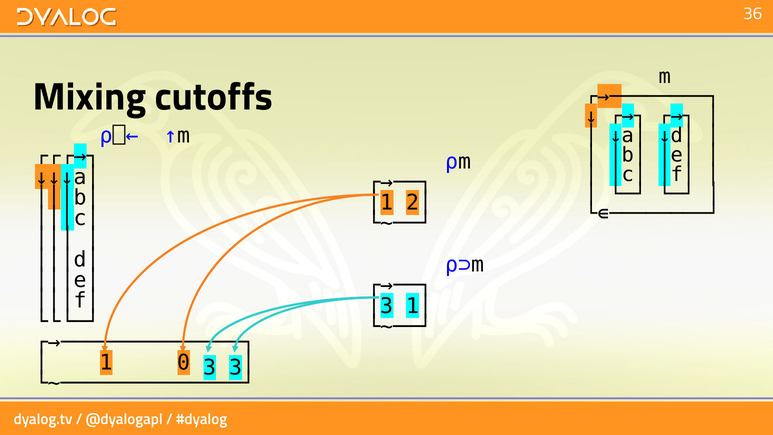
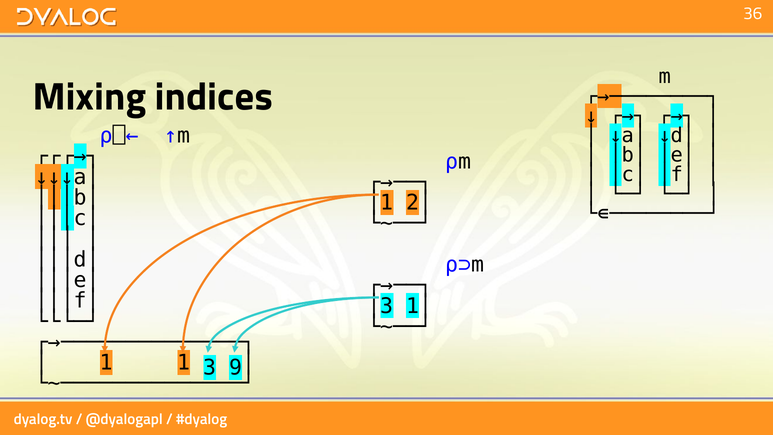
cutoffs: cutoffs -> indices
1 0: 0 -> 1
3 3: 3 -> 9
